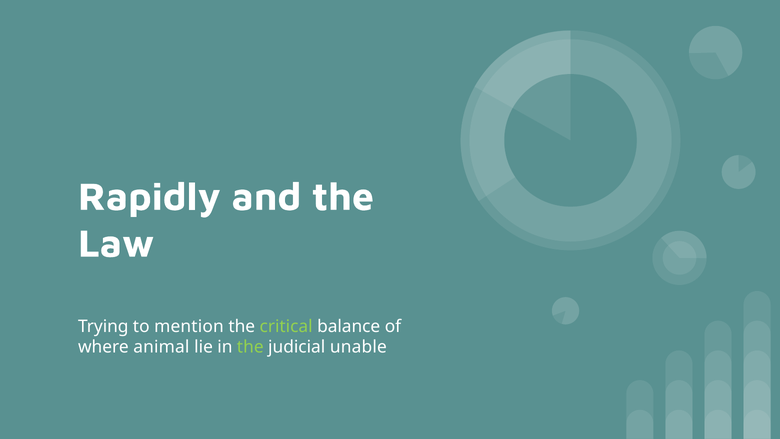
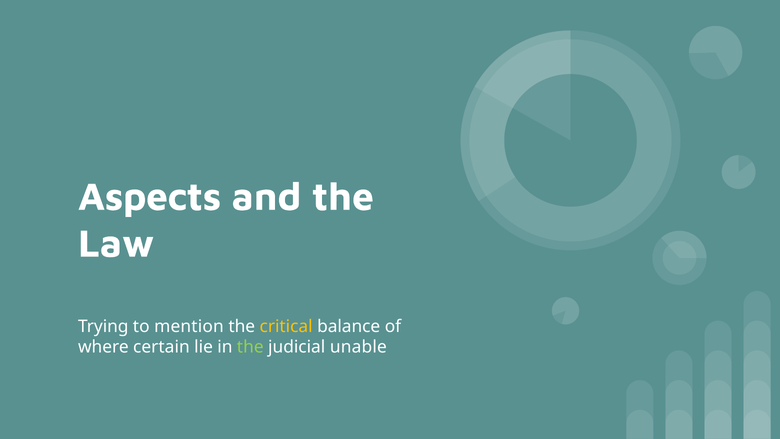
Rapidly: Rapidly -> Aspects
critical colour: light green -> yellow
animal: animal -> certain
